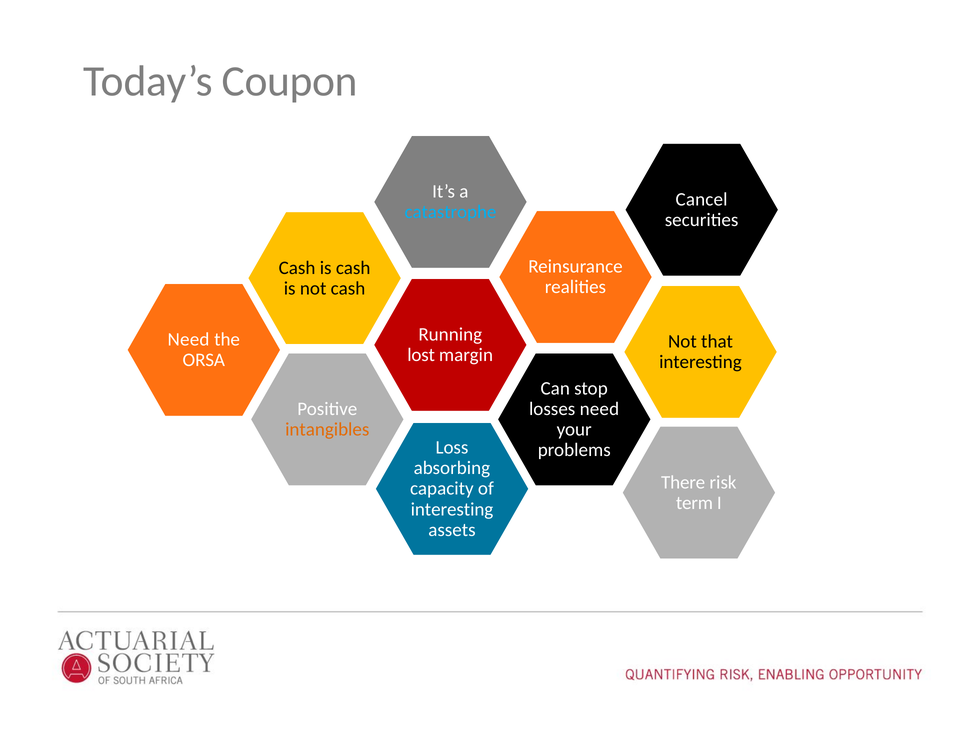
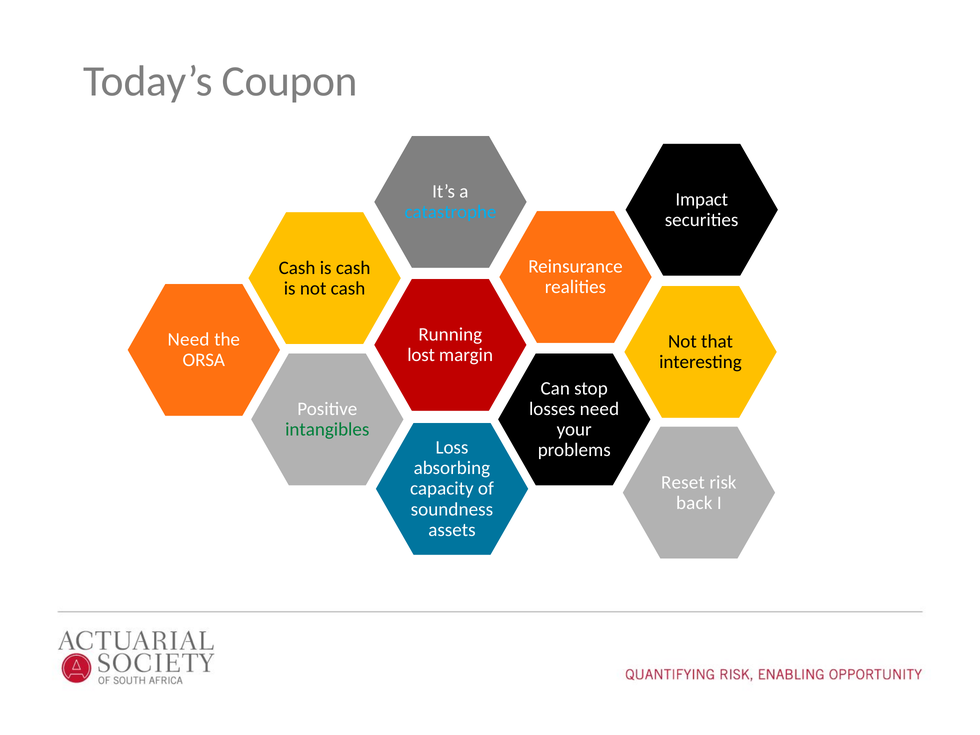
Cancel: Cancel -> Impact
intangibles colour: orange -> green
There: There -> Reset
term: term -> back
interesting at (452, 509): interesting -> soundness
